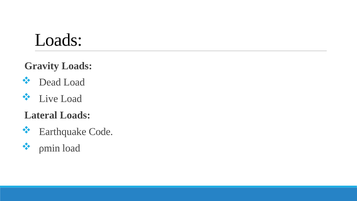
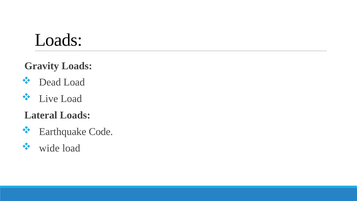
ρmin: ρmin -> wide
